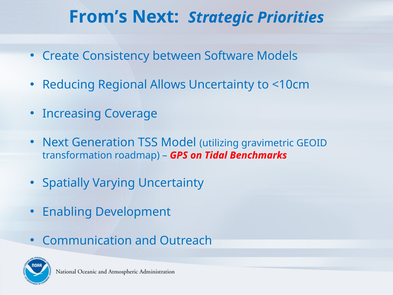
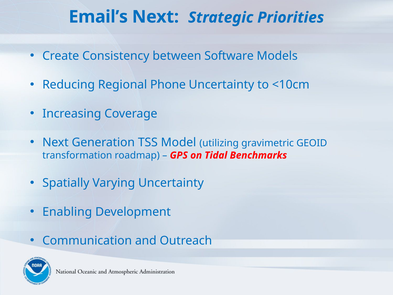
From’s: From’s -> Email’s
Allows: Allows -> Phone
